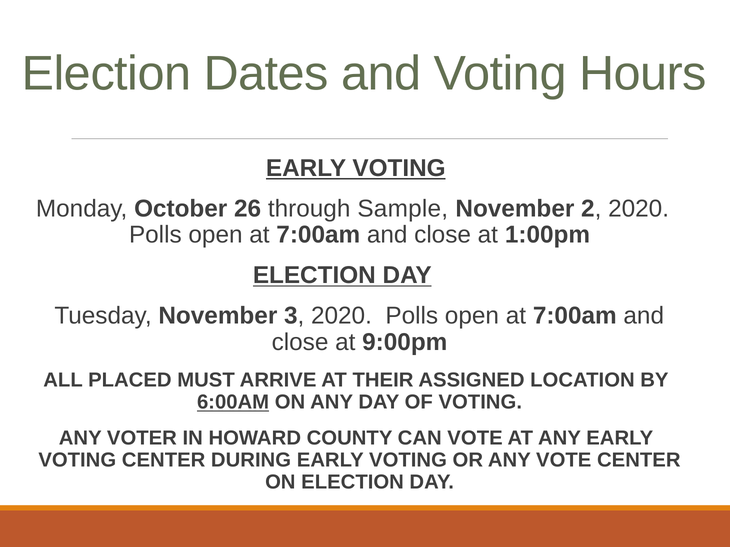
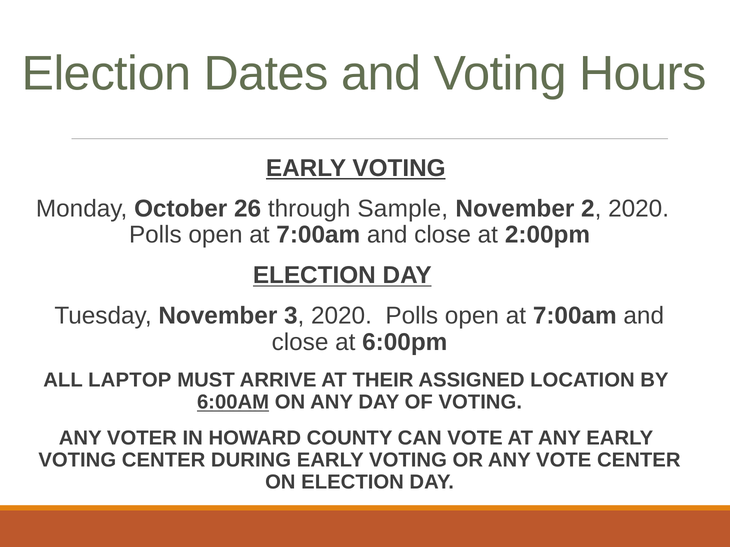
1:00pm: 1:00pm -> 2:00pm
9:00pm: 9:00pm -> 6:00pm
PLACED: PLACED -> LAPTOP
